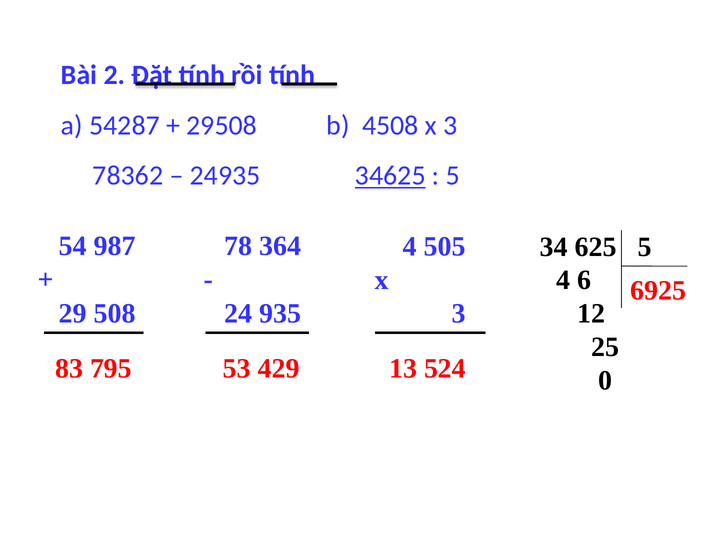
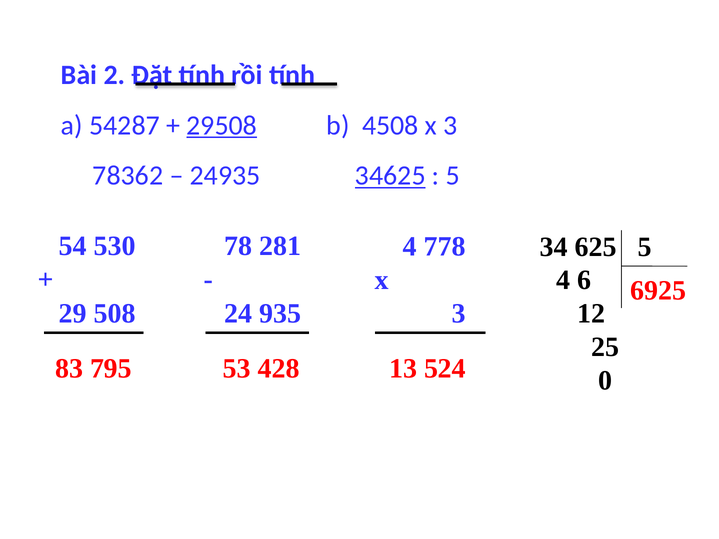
29508 underline: none -> present
987: 987 -> 530
364: 364 -> 281
505: 505 -> 778
429: 429 -> 428
